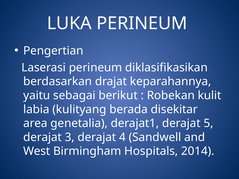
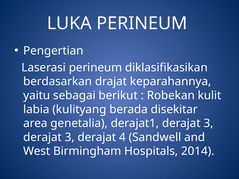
derajat1 derajat 5: 5 -> 3
